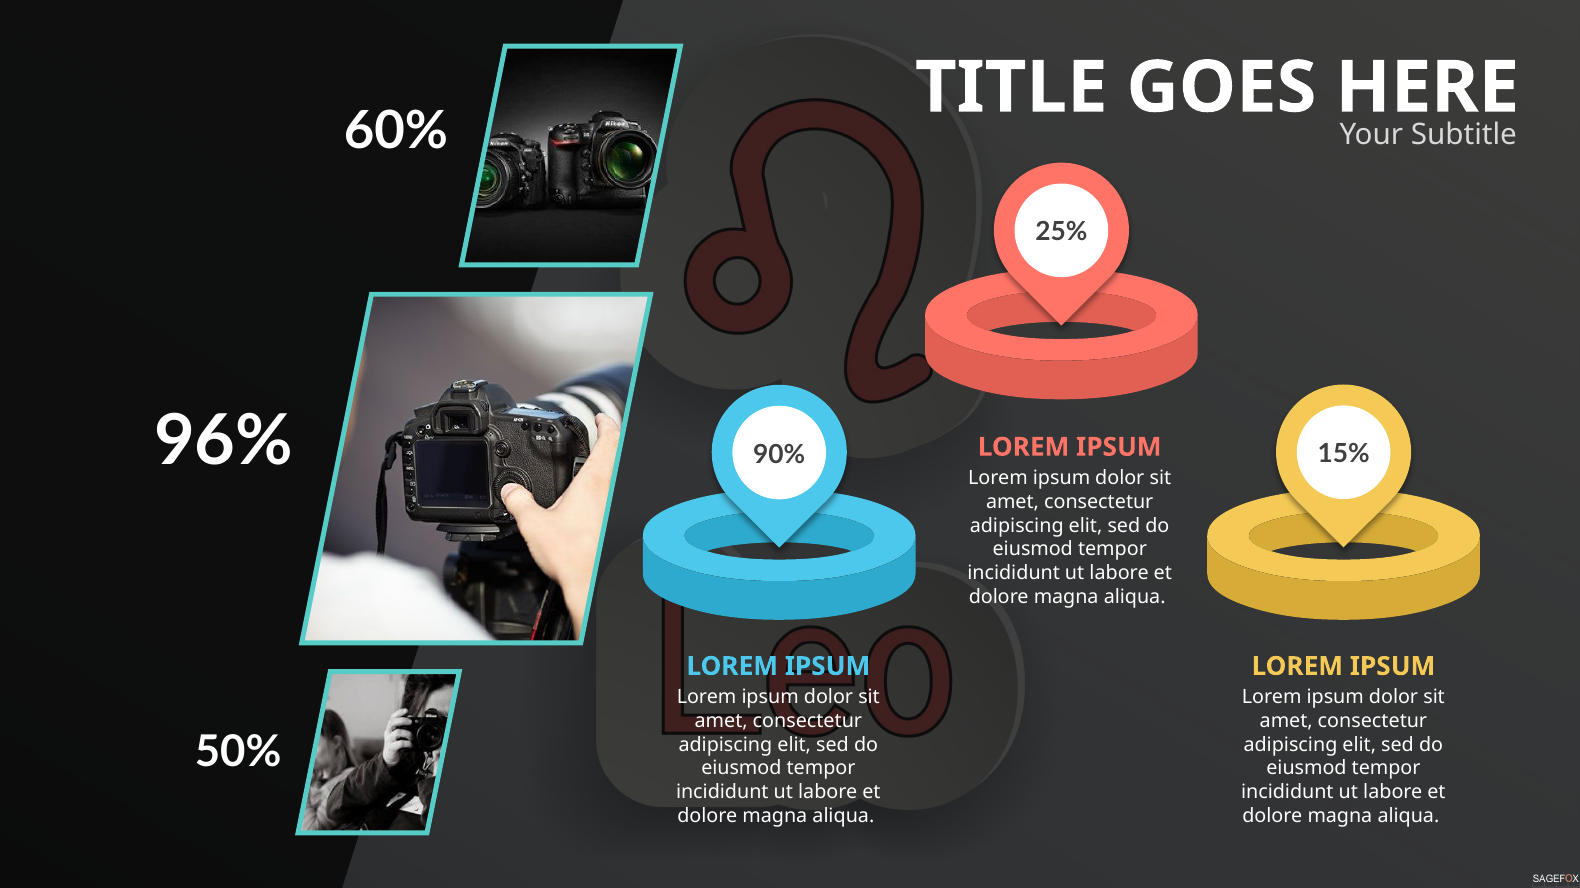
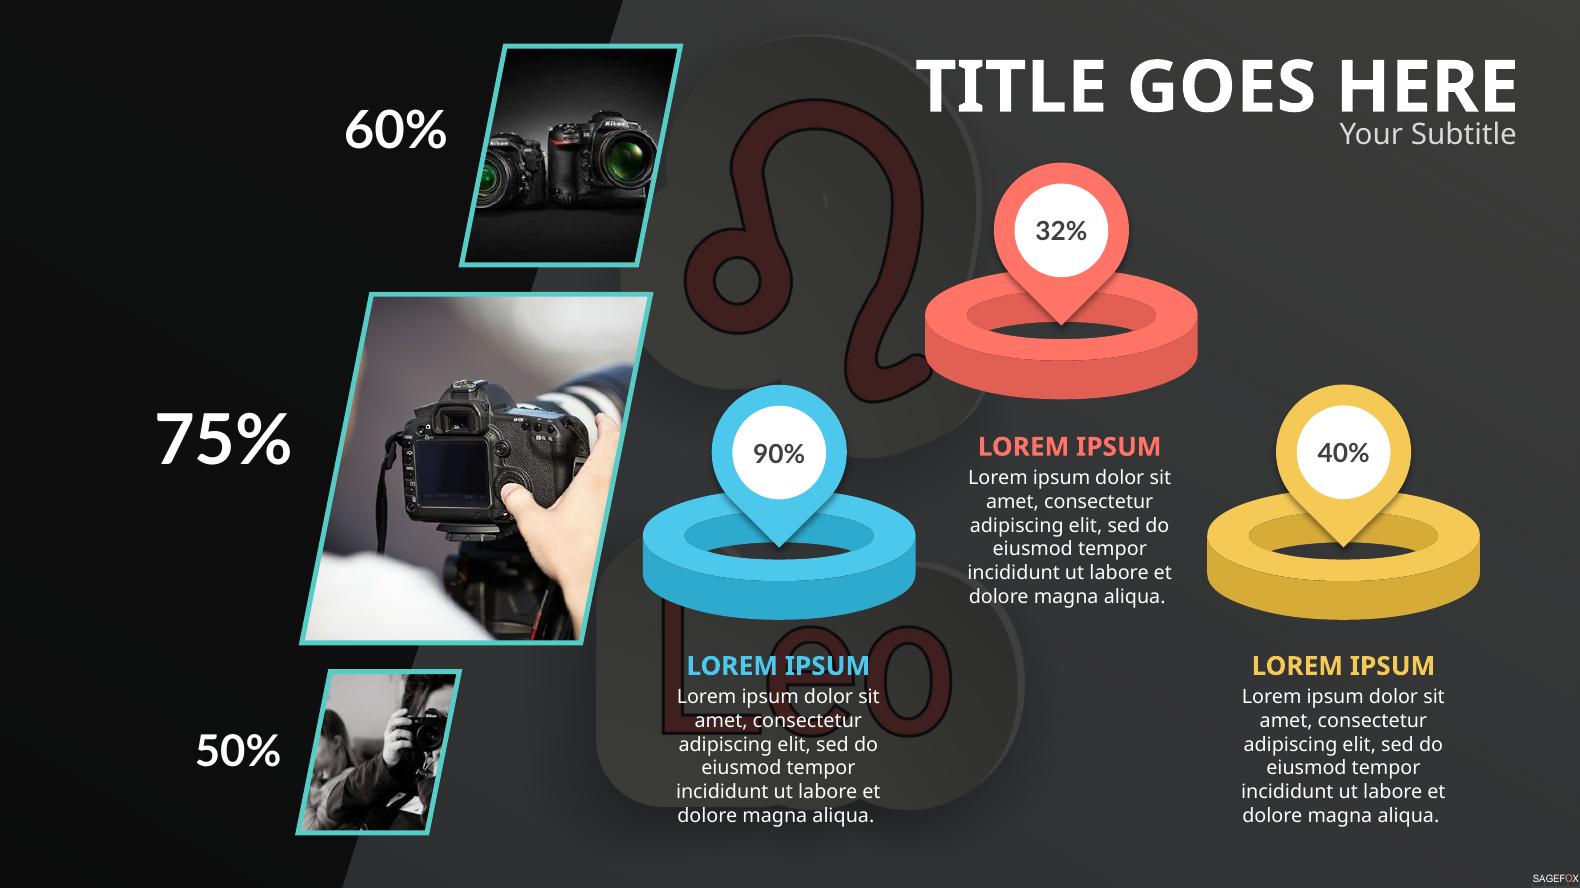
25%: 25% -> 32%
96%: 96% -> 75%
15%: 15% -> 40%
